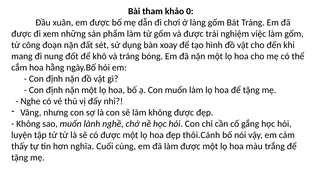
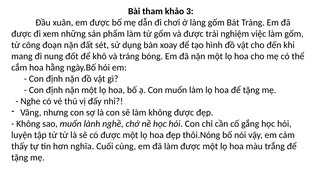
0: 0 -> 3
thôi.Cánh: thôi.Cánh -> thôi.Nóng
